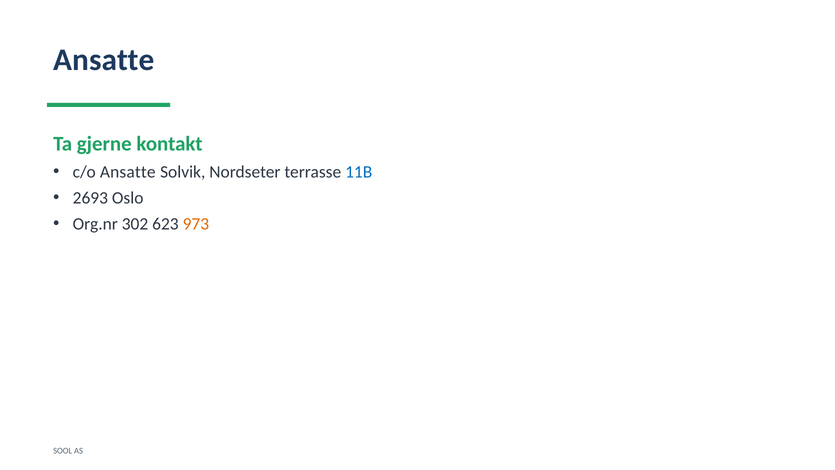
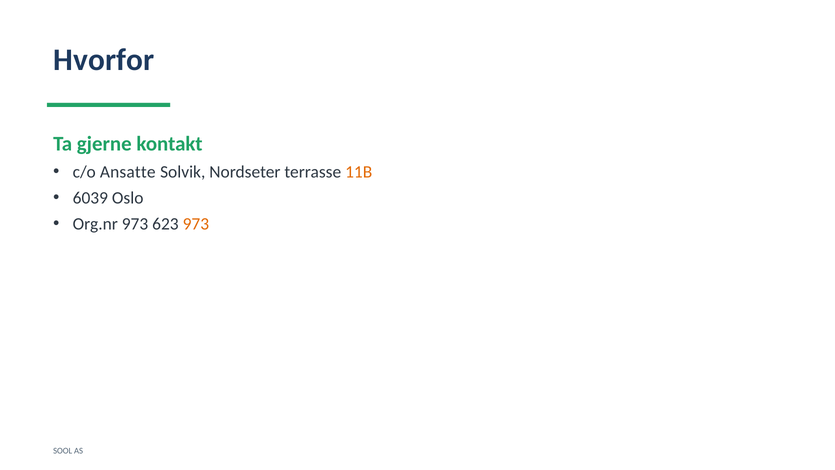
Ansatte at (104, 60): Ansatte -> Hvorfor
11B colour: blue -> orange
2693: 2693 -> 6039
Org.nr 302: 302 -> 973
